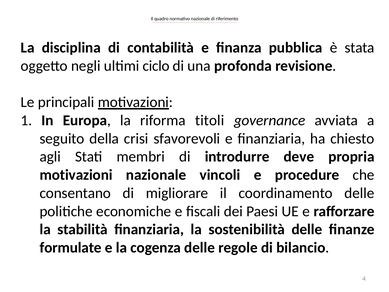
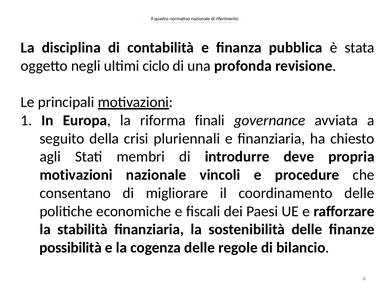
titoli: titoli -> finali
sfavorevoli: sfavorevoli -> pluriennali
formulate: formulate -> possibilità
